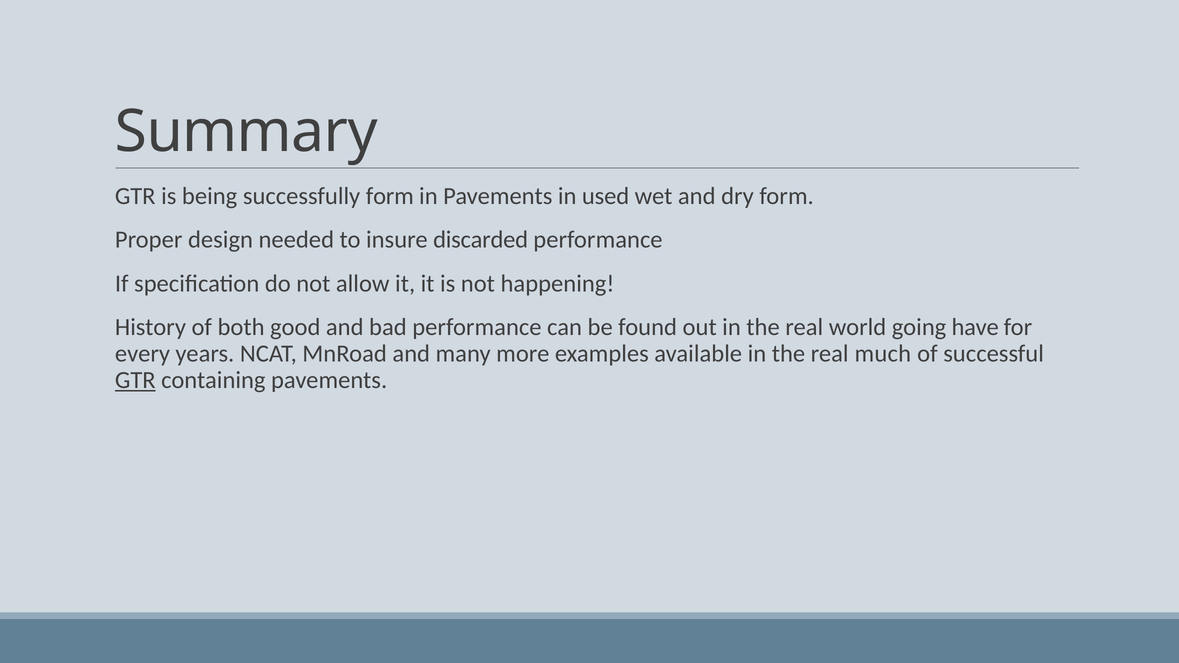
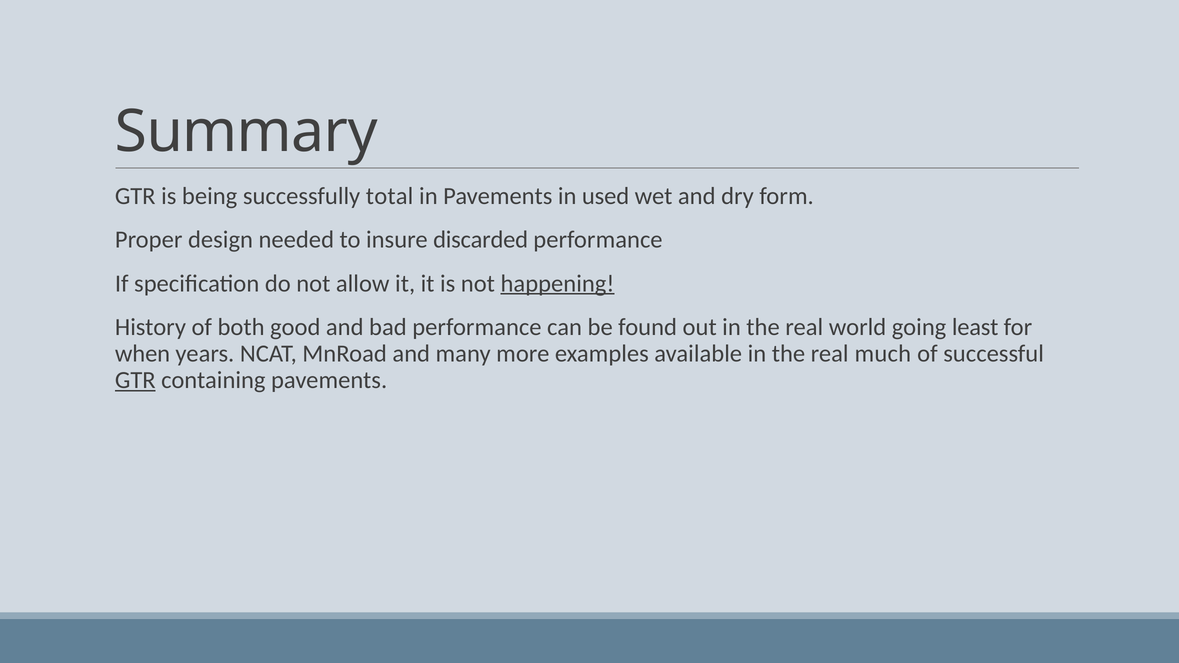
successfully form: form -> total
happening underline: none -> present
have: have -> least
every: every -> when
